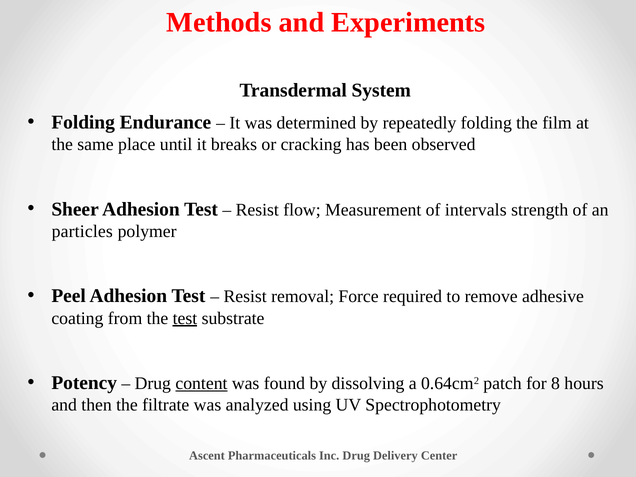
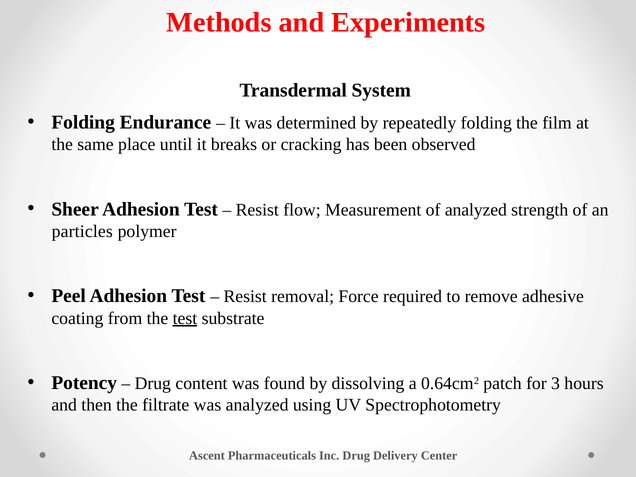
of intervals: intervals -> analyzed
content underline: present -> none
8: 8 -> 3
